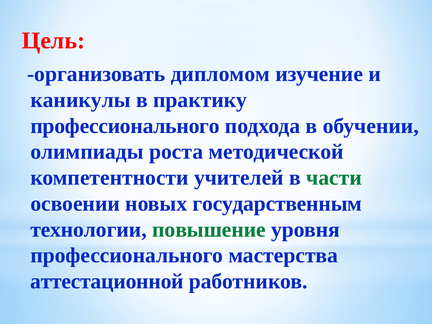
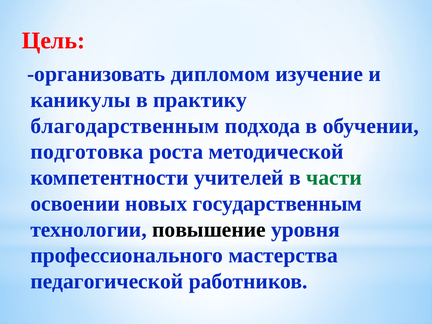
профессионального at (125, 126): профессионального -> благодарственным
олимпиады: олимпиады -> подготовка
повышение colour: green -> black
аттестационной: аттестационной -> педагогической
